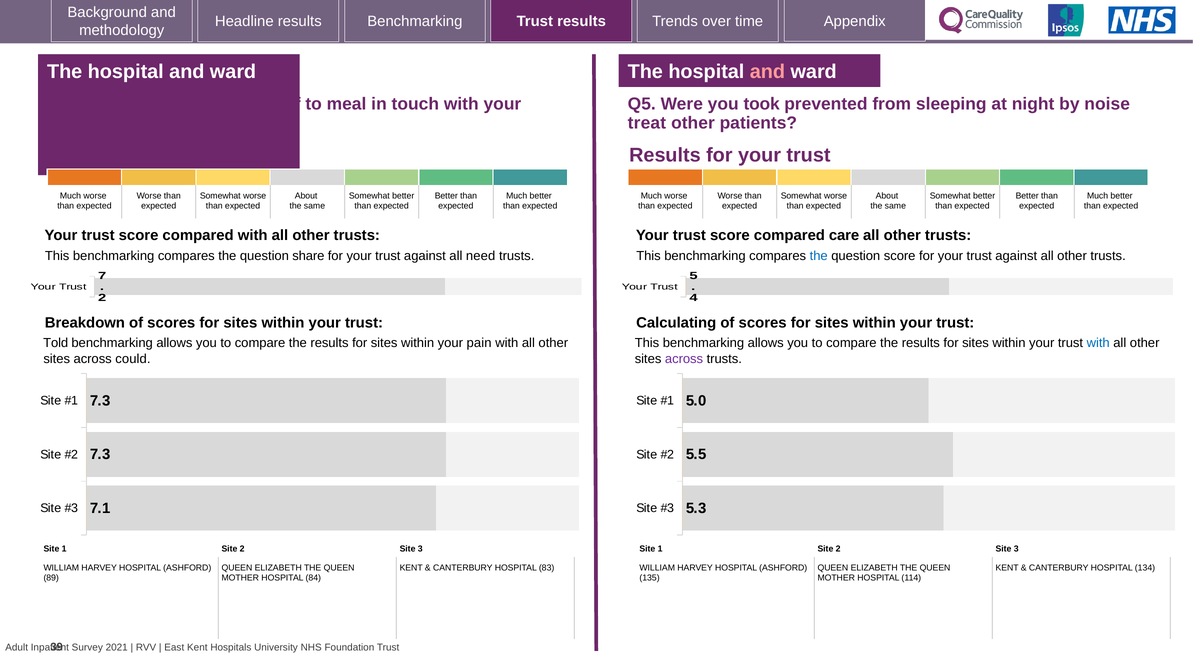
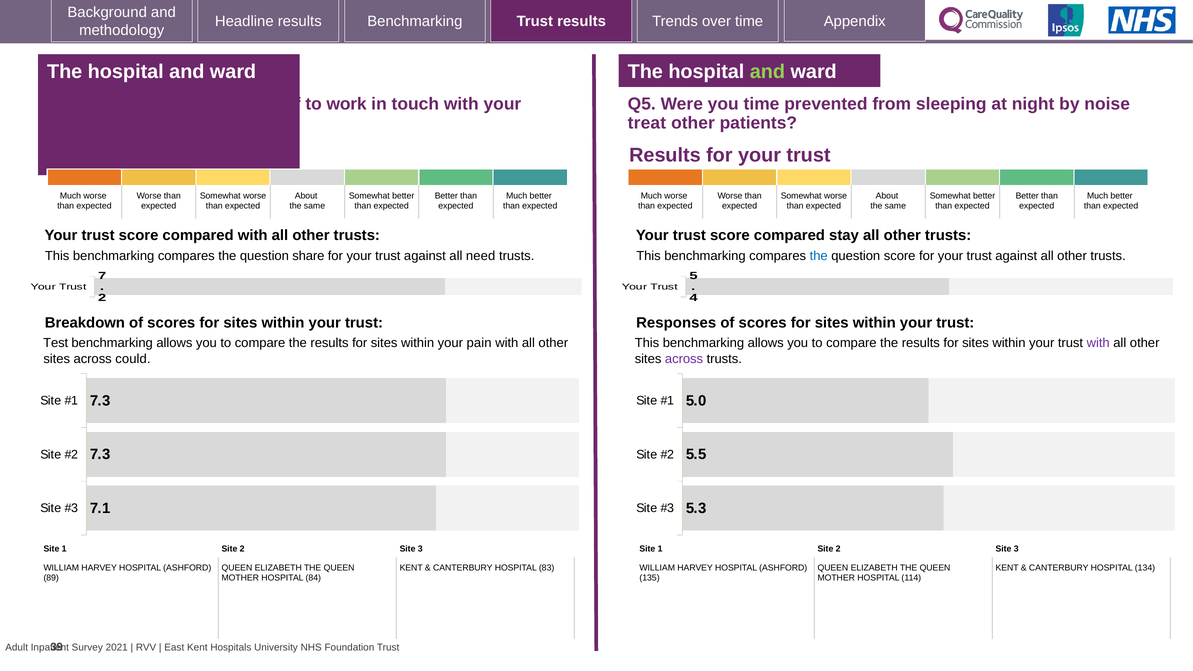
and at (767, 72) colour: pink -> light green
meal: meal -> work
you took: took -> time
care: care -> stay
Calculating: Calculating -> Responses
Told: Told -> Test
with at (1098, 343) colour: blue -> purple
